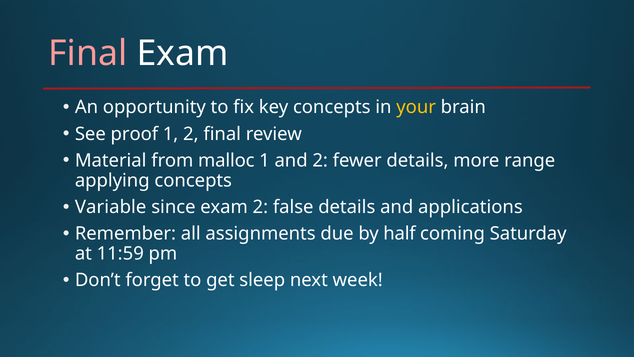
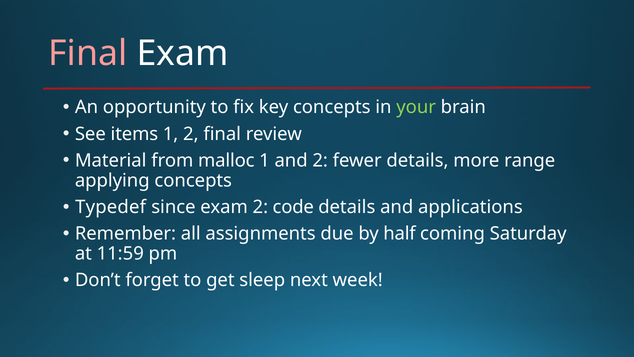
your colour: yellow -> light green
proof: proof -> items
Variable: Variable -> Typedef
false: false -> code
